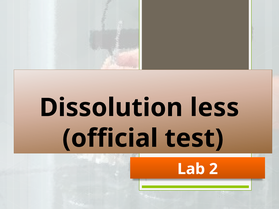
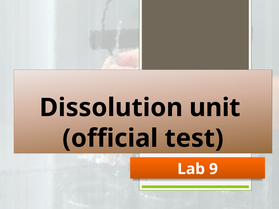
less: less -> unit
2: 2 -> 9
